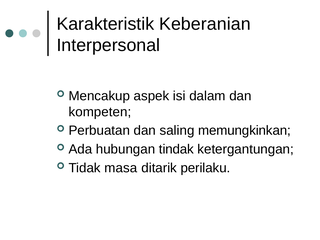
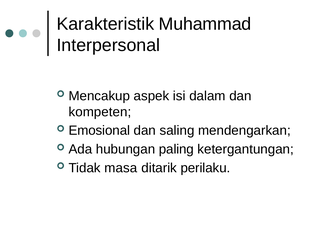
Keberanian: Keberanian -> Muhammad
Perbuatan: Perbuatan -> Emosional
memungkinkan: memungkinkan -> mendengarkan
tindak: tindak -> paling
